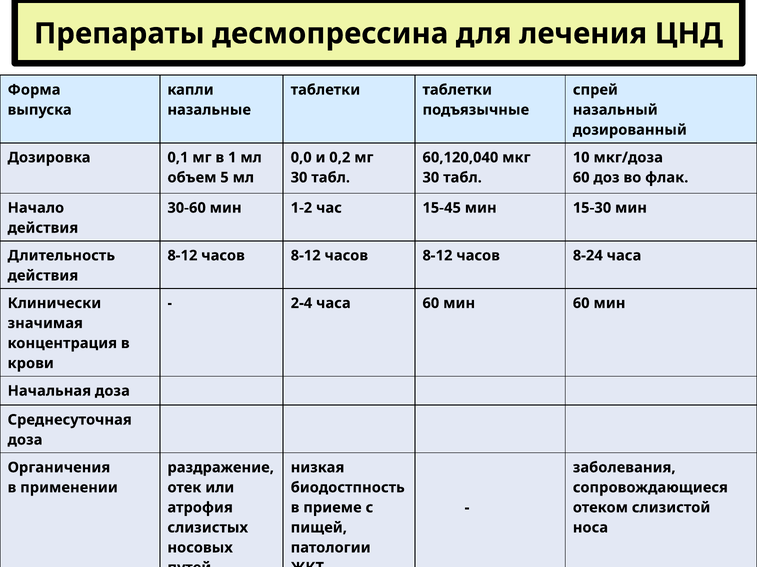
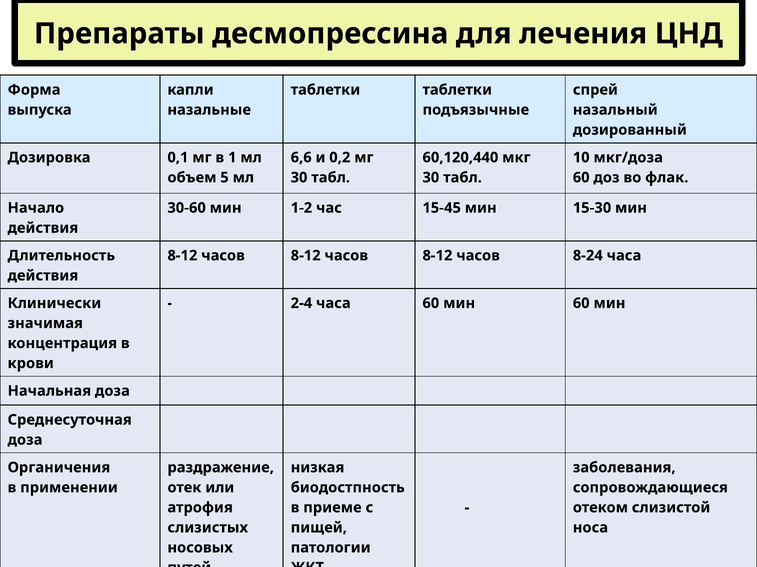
0,0: 0,0 -> 6,6
60,120,040: 60,120,040 -> 60,120,440
